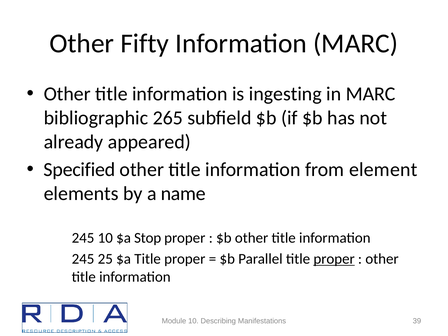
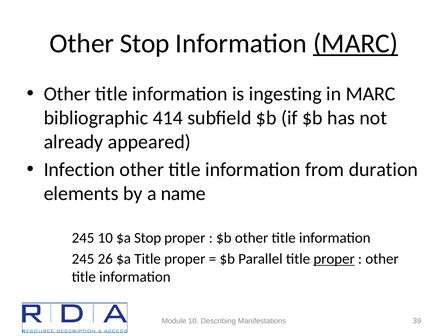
Other Fifty: Fifty -> Stop
MARC at (356, 43) underline: none -> present
265: 265 -> 414
Specified: Specified -> Infection
element: element -> duration
25: 25 -> 26
